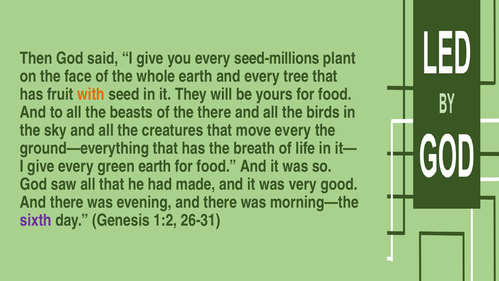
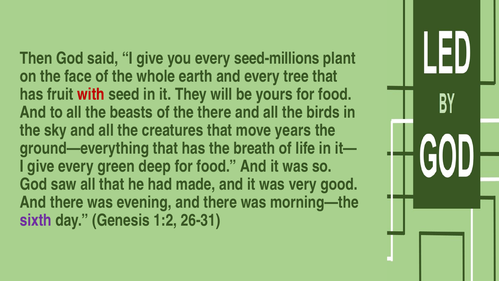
with colour: orange -> red
move every: every -> years
green earth: earth -> deep
